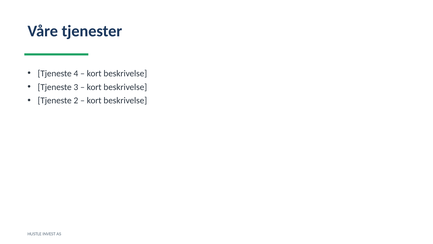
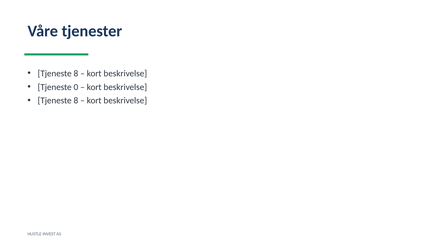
4 at (76, 73): 4 -> 8
3: 3 -> 0
2 at (76, 100): 2 -> 8
